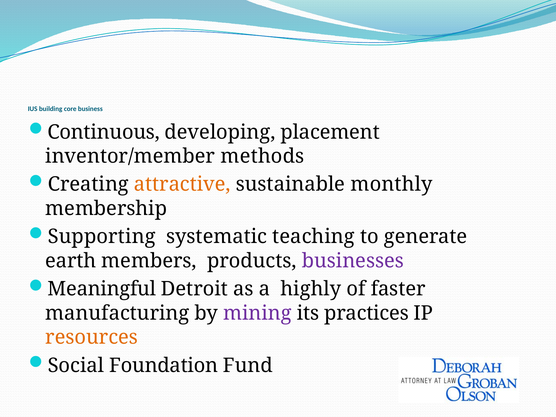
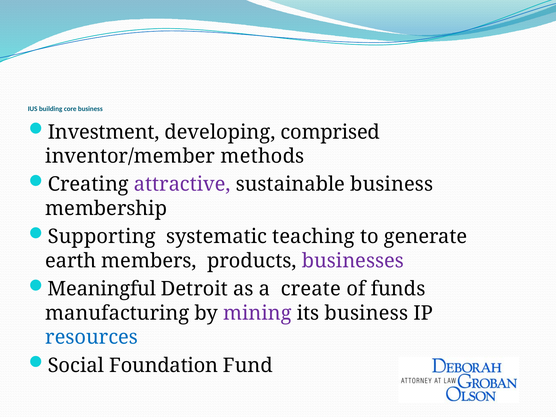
Continuous: Continuous -> Investment
placement: placement -> comprised
attractive colour: orange -> purple
sustainable monthly: monthly -> business
highly: highly -> create
faster: faster -> funds
its practices: practices -> business
resources colour: orange -> blue
